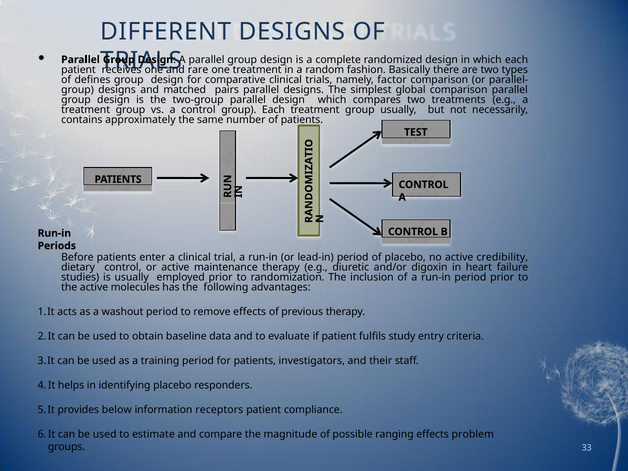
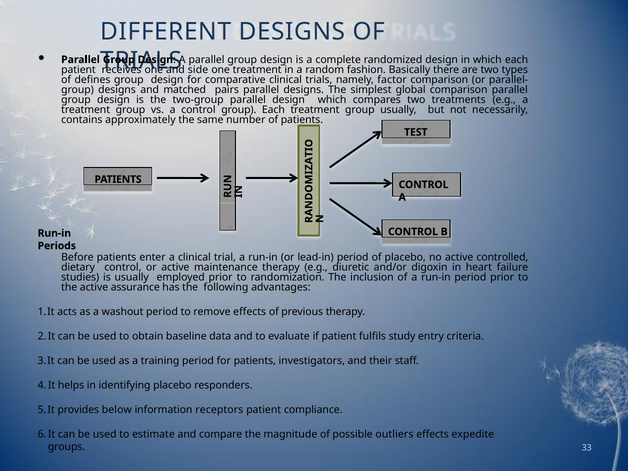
rare: rare -> side
credibility: credibility -> controlled
molecules: molecules -> assurance
ranging: ranging -> outliers
problem: problem -> expedite
